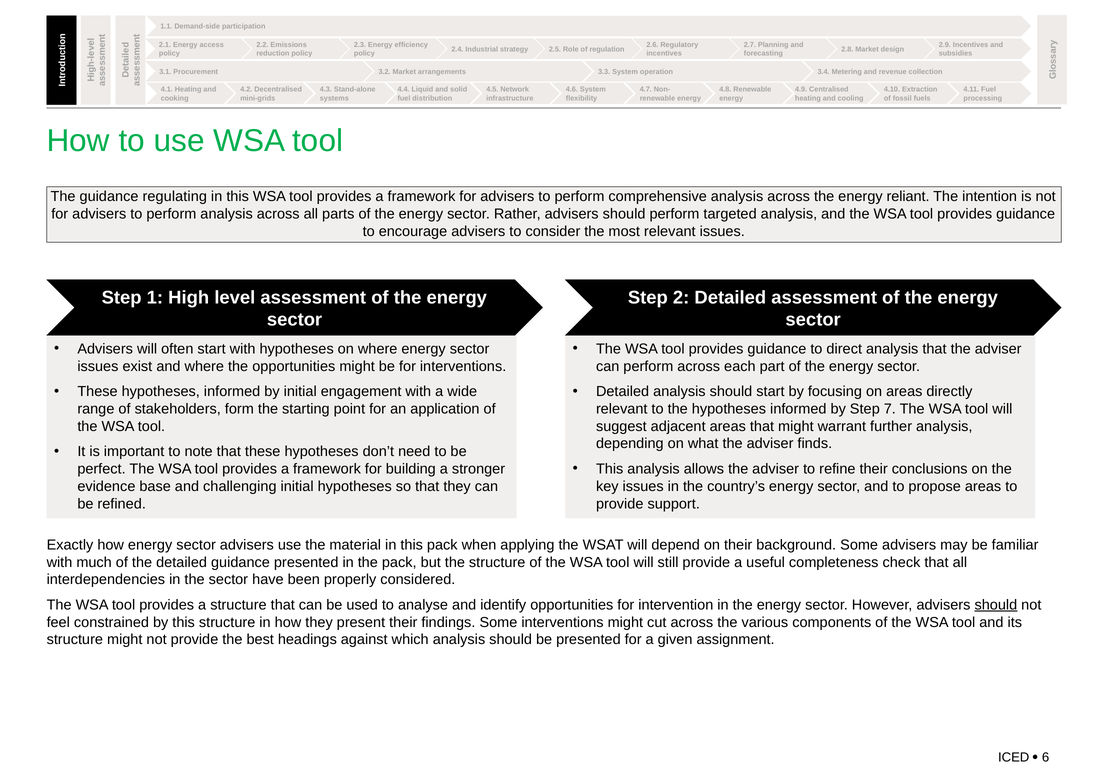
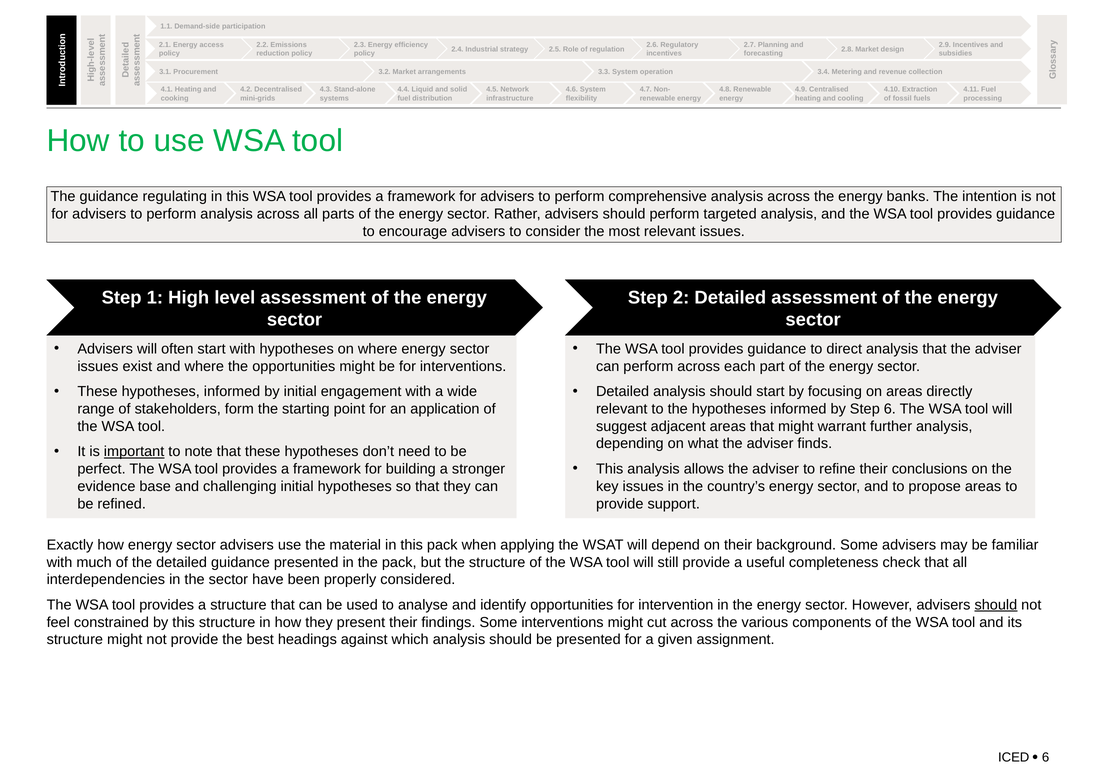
reliant: reliant -> banks
Step 7: 7 -> 6
important underline: none -> present
